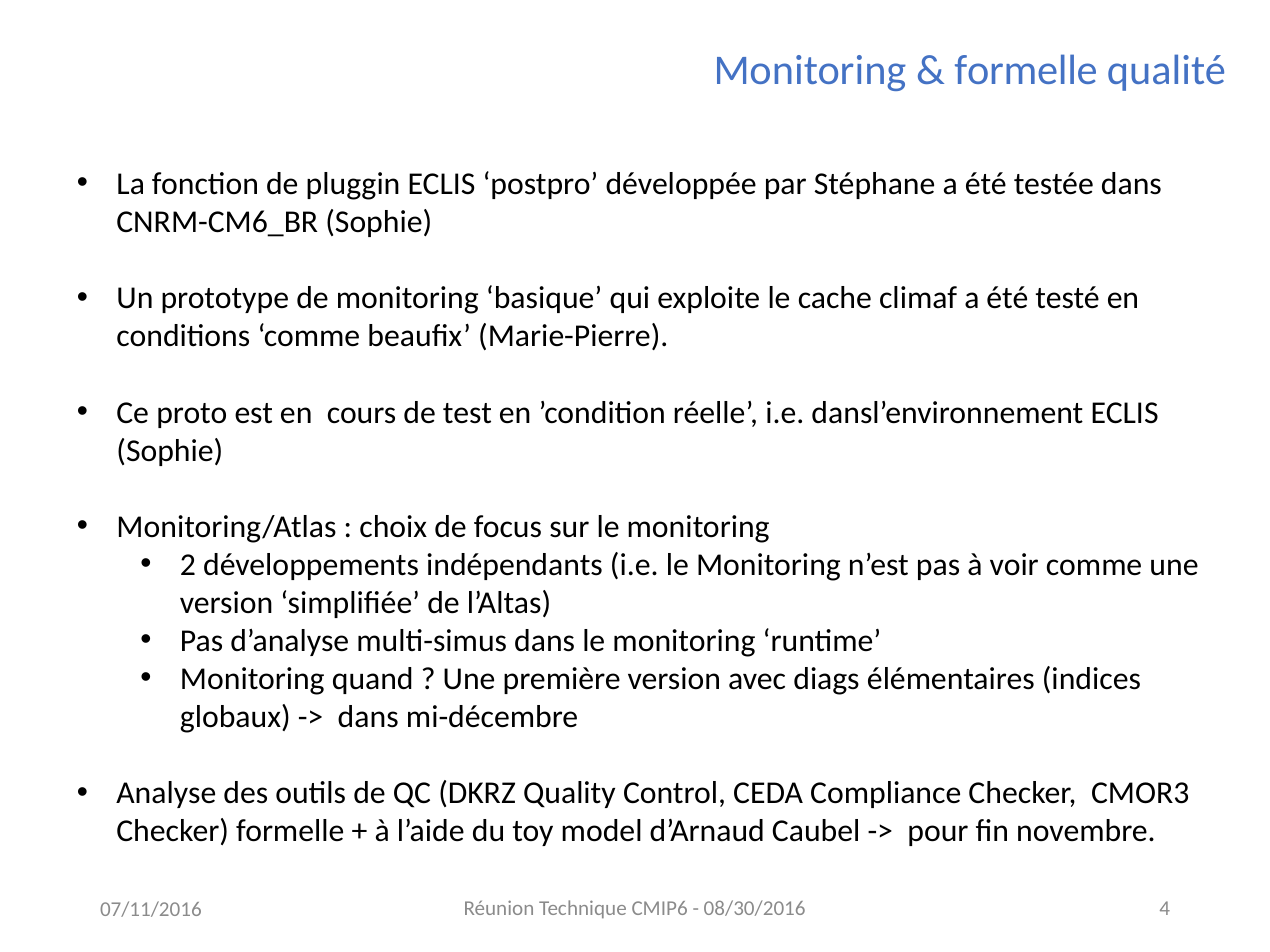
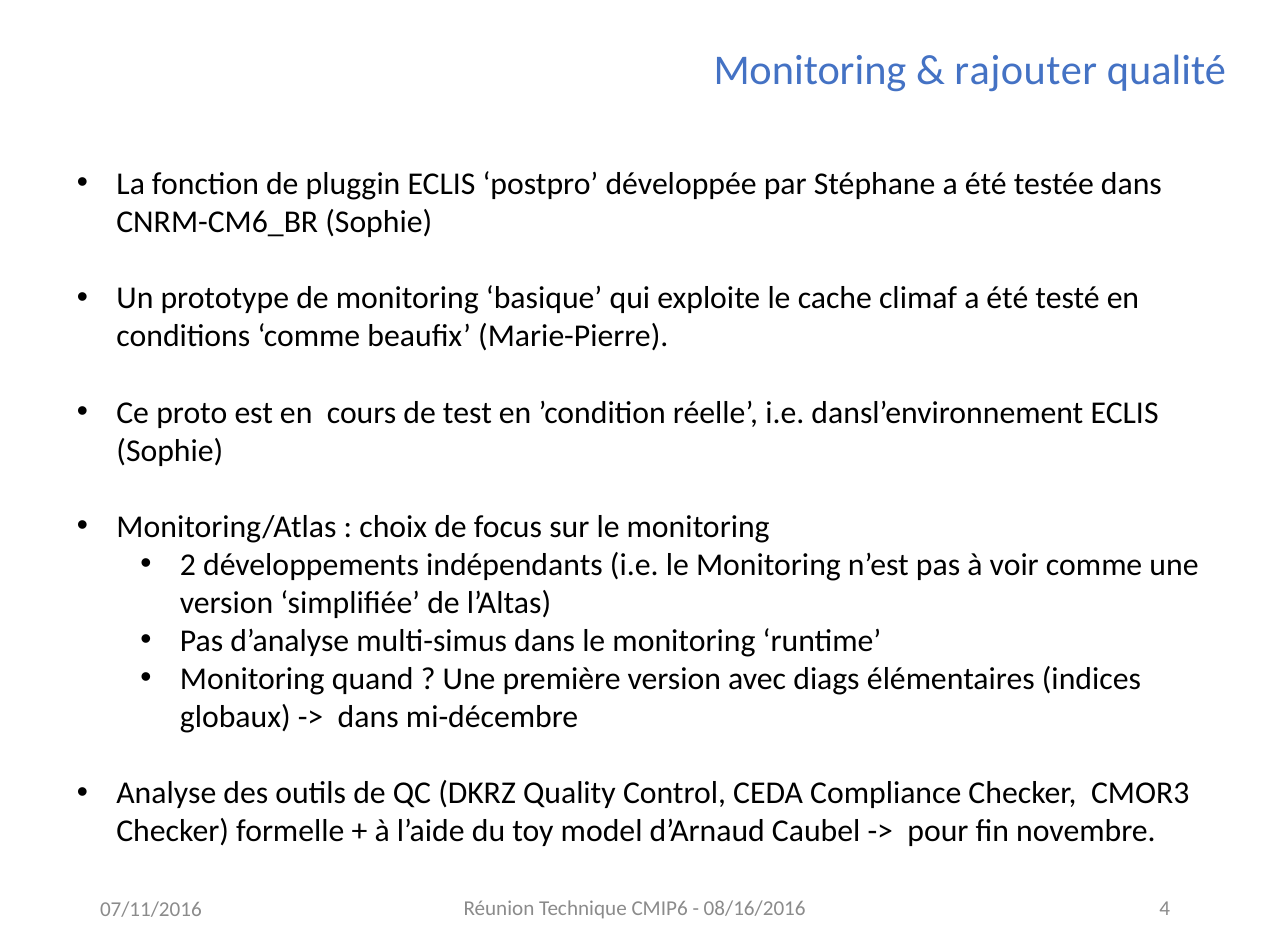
formelle at (1026, 71): formelle -> rajouter
08/30/2016: 08/30/2016 -> 08/16/2016
